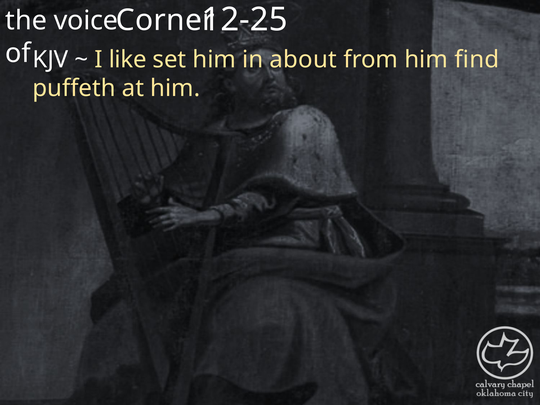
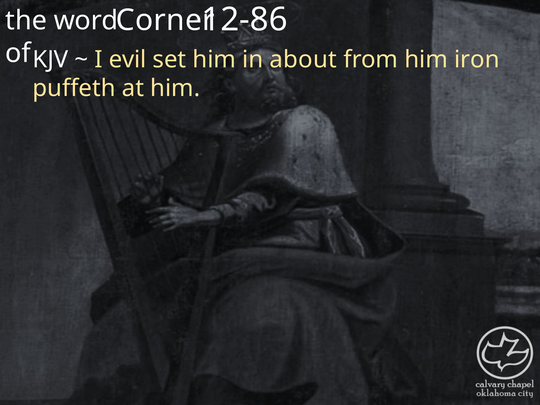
12-25: 12-25 -> 12-86
voice: voice -> word
like: like -> evil
find: find -> iron
